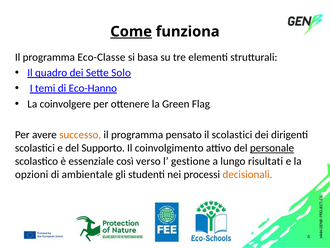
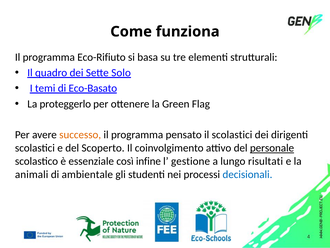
Come underline: present -> none
Eco-Classe: Eco-Classe -> Eco-Rifiuto
Eco-Hanno: Eco-Hanno -> Eco-Basato
coinvolgere: coinvolgere -> proteggerlo
Supporto: Supporto -> Scoperto
verso: verso -> infine
opzioni: opzioni -> animali
decisionali colour: orange -> blue
